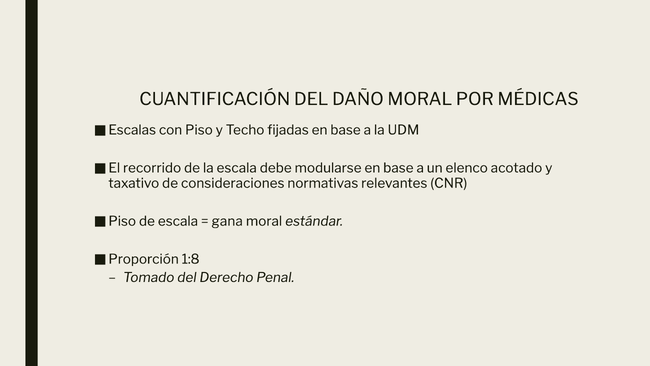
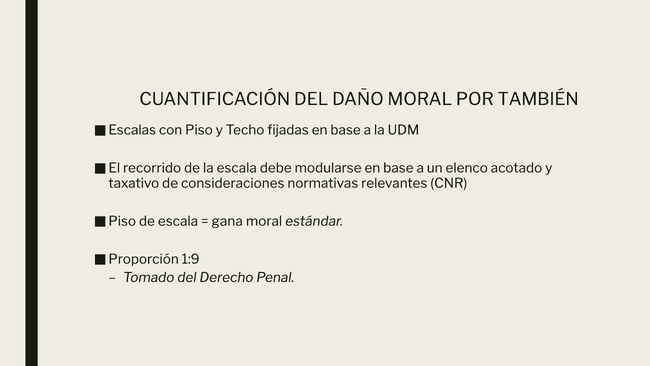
MÉDICAS: MÉDICAS -> TAMBIÉN
1:8: 1:8 -> 1:9
